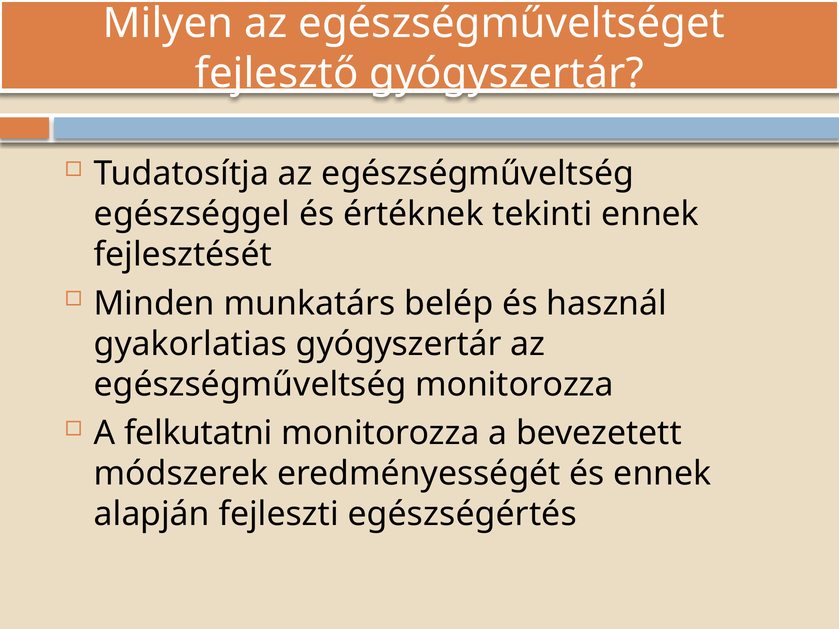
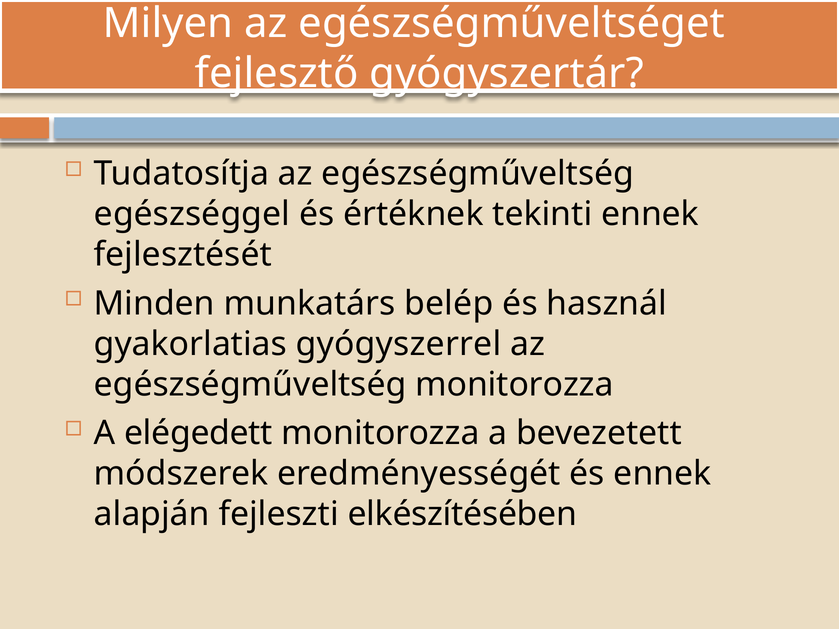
gyakorlatias gyógyszertár: gyógyszertár -> gyógyszerrel
felkutatni: felkutatni -> elégedett
egészségértés: egészségértés -> elkészítésében
